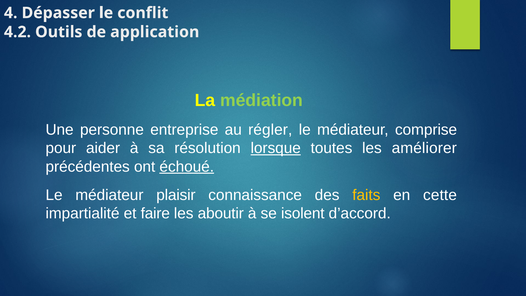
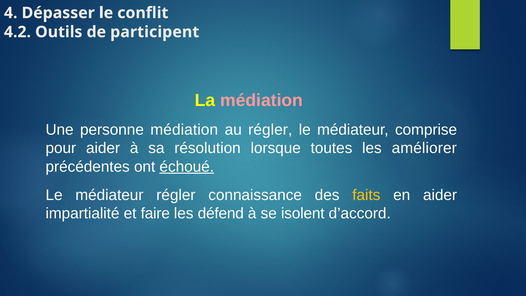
application: application -> participent
médiation at (262, 100) colour: light green -> pink
personne entreprise: entreprise -> médiation
lorsque underline: present -> none
médiateur plaisir: plaisir -> régler
en cette: cette -> aider
aboutir: aboutir -> défend
